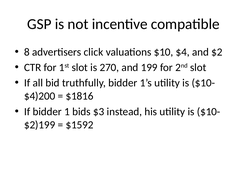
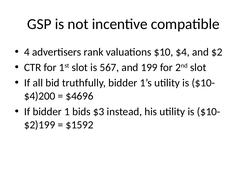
8: 8 -> 4
click: click -> rank
270: 270 -> 567
$1816: $1816 -> $4696
